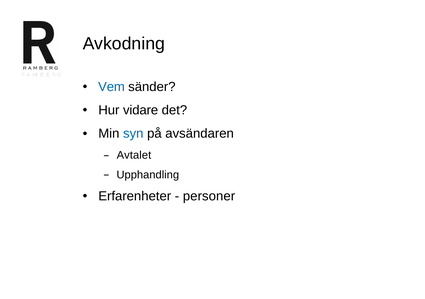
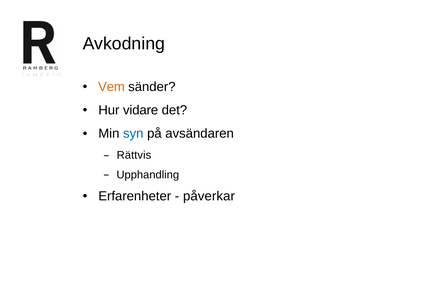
Vem colour: blue -> orange
Avtalet: Avtalet -> Rättvis
personer: personer -> påverkar
